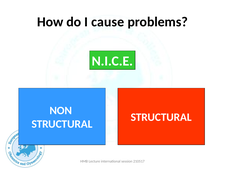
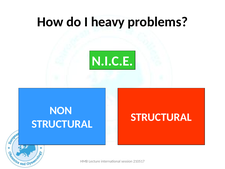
cause: cause -> heavy
